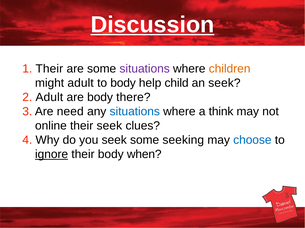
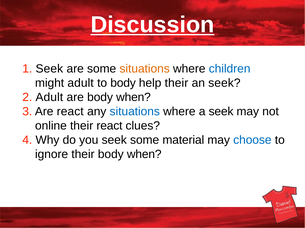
1 Their: Their -> Seek
situations at (145, 69) colour: purple -> orange
children colour: orange -> blue
help child: child -> their
are body there: there -> when
Are need: need -> react
a think: think -> seek
their seek: seek -> react
seeking: seeking -> material
ignore underline: present -> none
